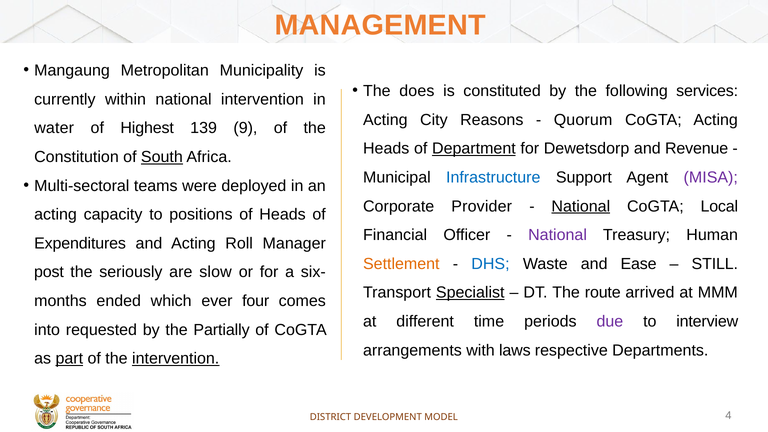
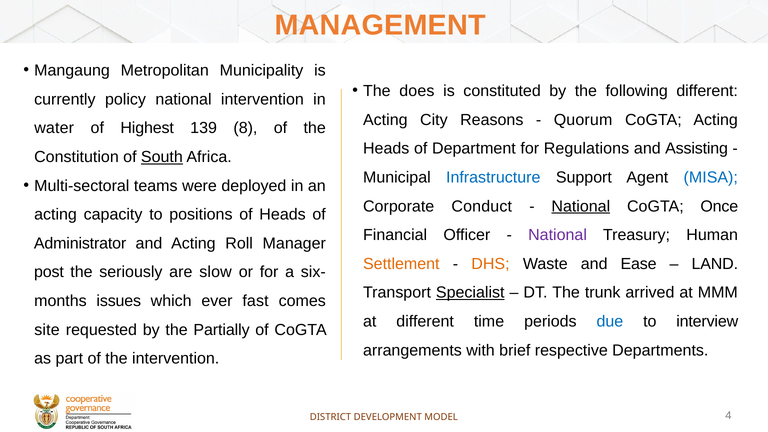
following services: services -> different
within: within -> policy
9: 9 -> 8
Department underline: present -> none
Dewetsdorp: Dewetsdorp -> Regulations
Revenue: Revenue -> Assisting
MISA colour: purple -> blue
Provider: Provider -> Conduct
Local: Local -> Once
Expenditures: Expenditures -> Administrator
DHS colour: blue -> orange
STILL: STILL -> LAND
route: route -> trunk
ended: ended -> issues
four: four -> fast
due colour: purple -> blue
into: into -> site
laws: laws -> brief
part underline: present -> none
intervention at (176, 359) underline: present -> none
